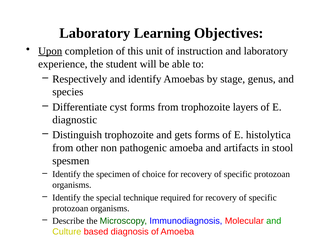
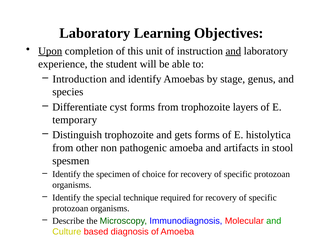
and at (233, 51) underline: none -> present
Respectively: Respectively -> Introduction
diagnostic: diagnostic -> temporary
